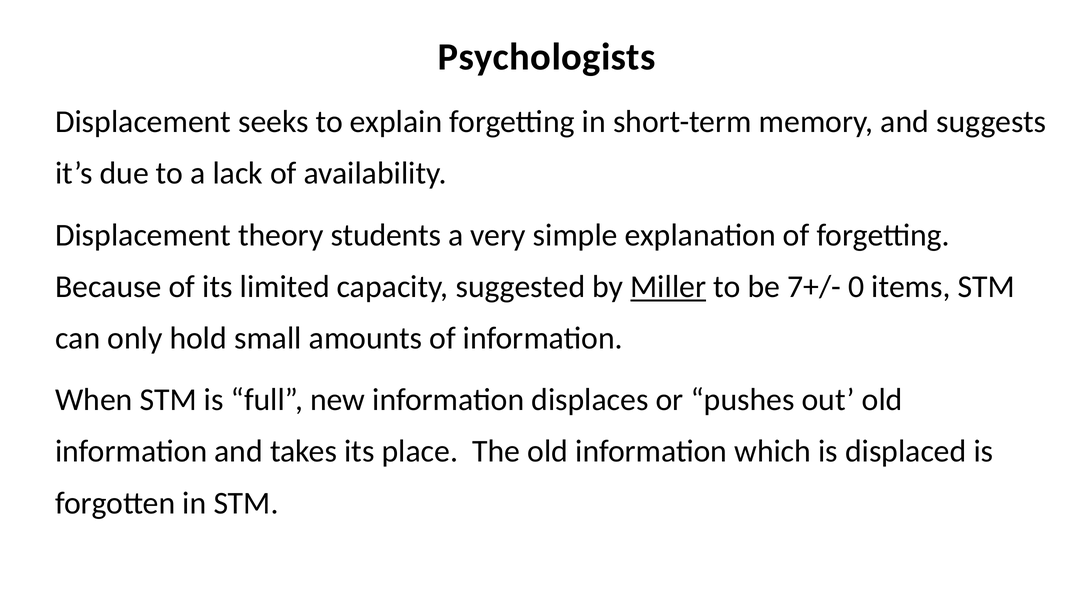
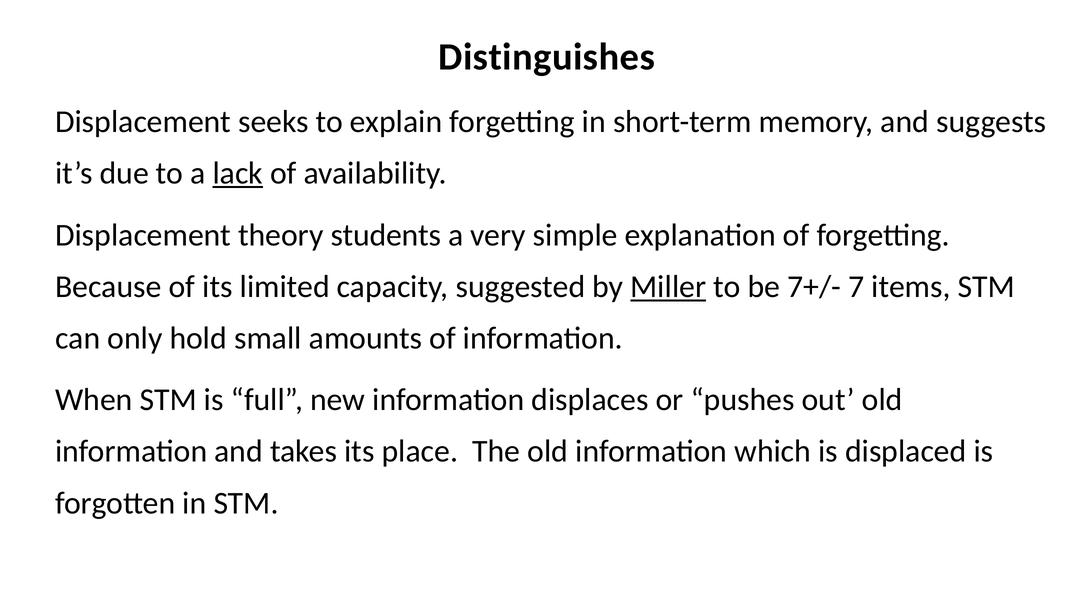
Psychologists: Psychologists -> Distinguishes
lack underline: none -> present
0: 0 -> 7
